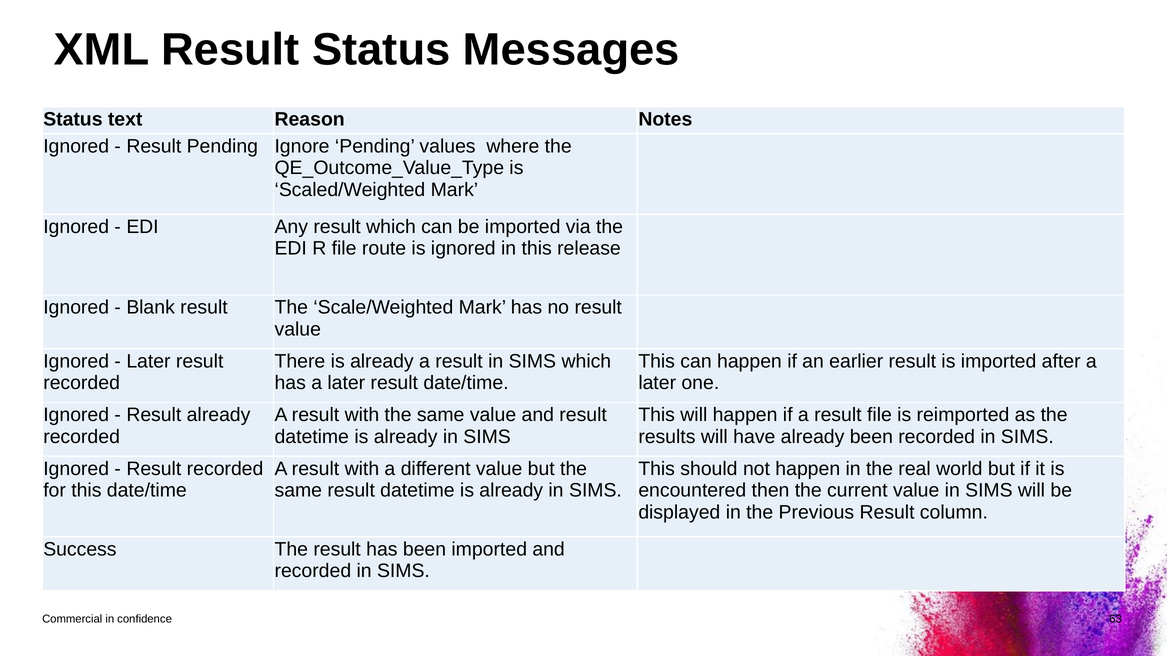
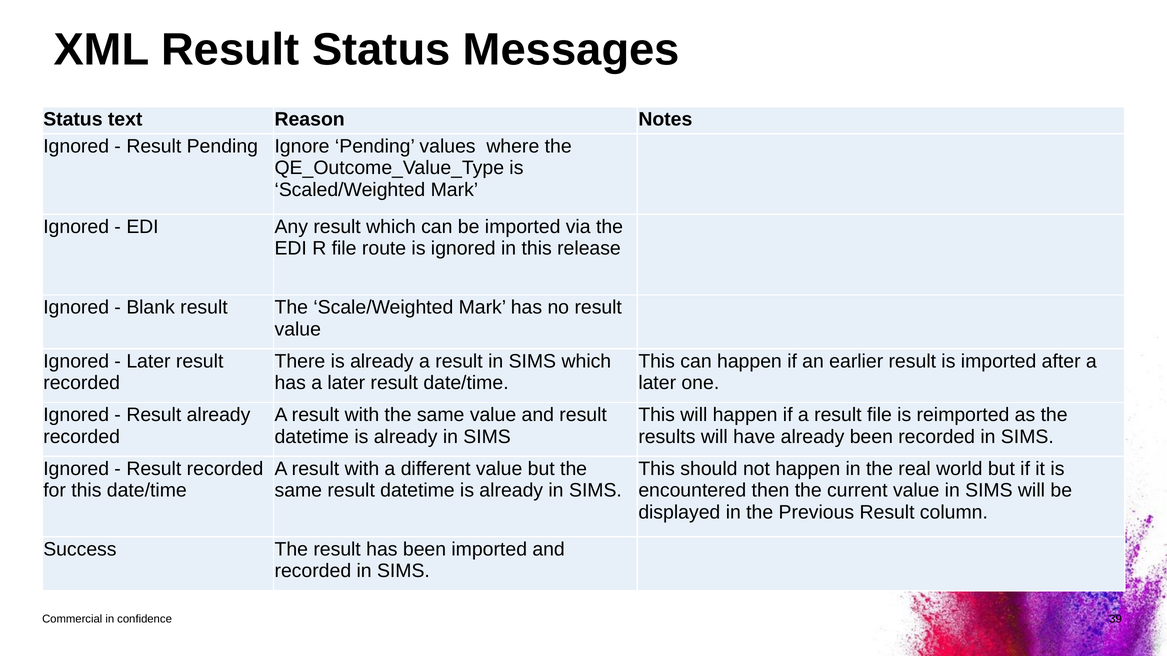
63: 63 -> 39
